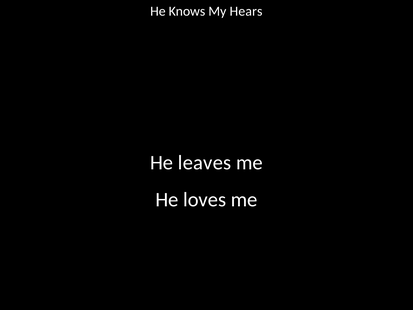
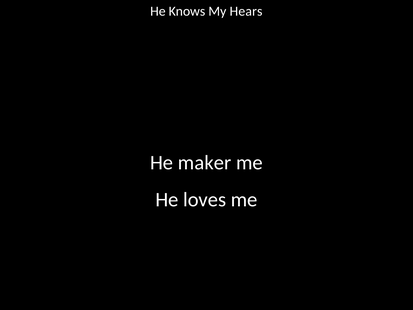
leaves: leaves -> maker
